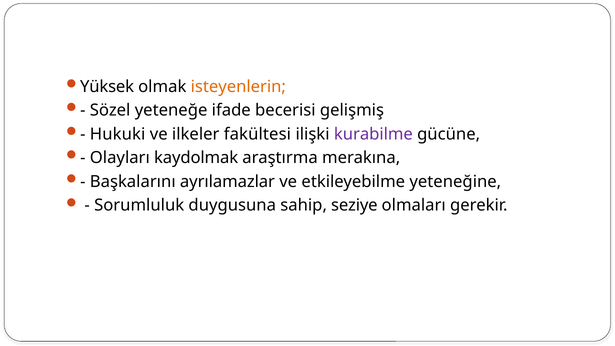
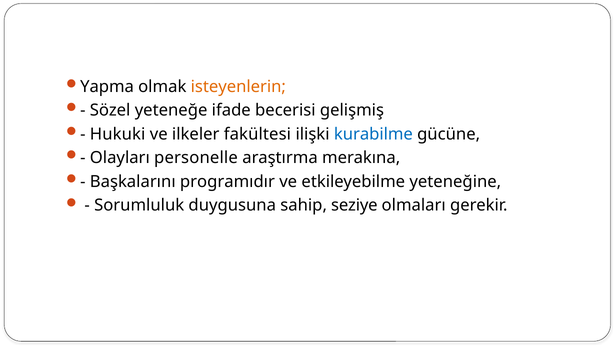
Yüksek: Yüksek -> Yapma
kurabilme colour: purple -> blue
kaydolmak: kaydolmak -> personelle
ayrılamazlar: ayrılamazlar -> programıdır
